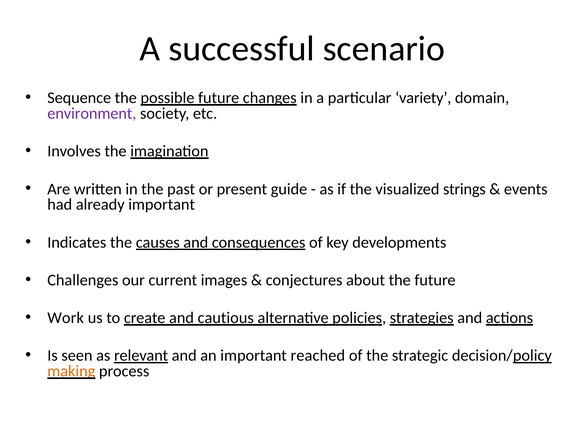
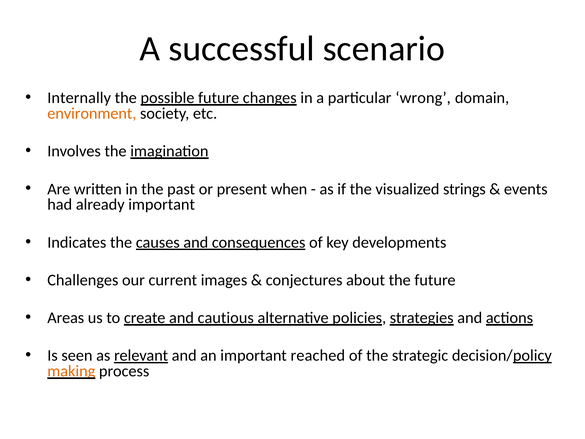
Sequence: Sequence -> Internally
variety: variety -> wrong
environment colour: purple -> orange
guide: guide -> when
Work: Work -> Areas
